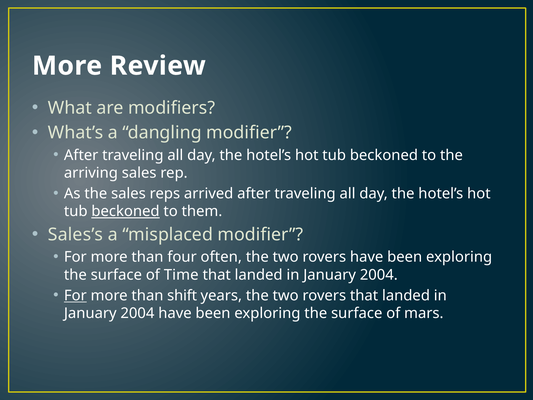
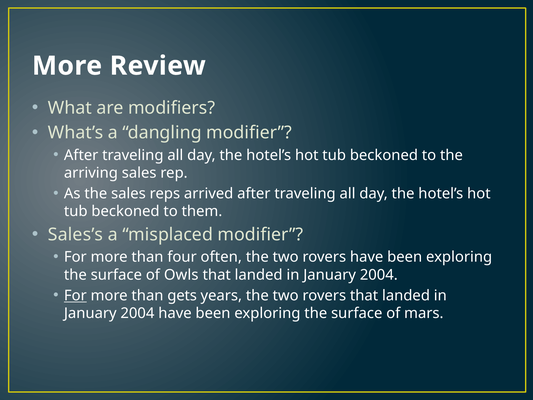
beckoned at (125, 211) underline: present -> none
Time: Time -> Owls
shift: shift -> gets
